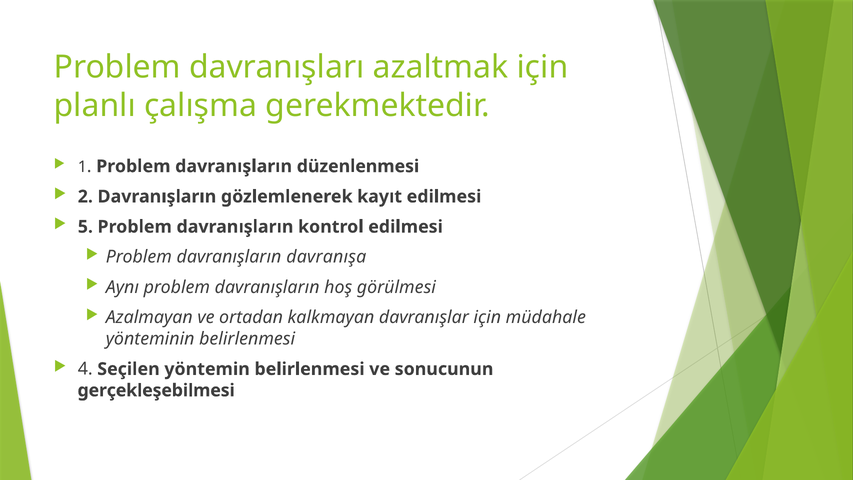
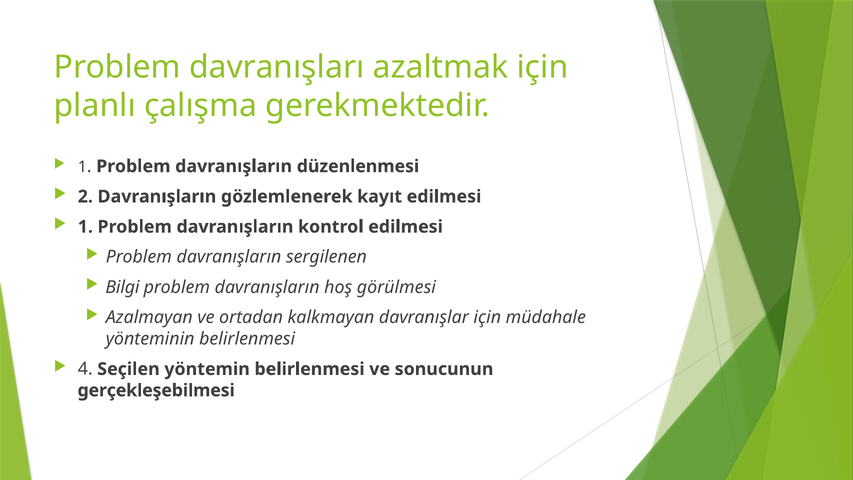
5 at (85, 227): 5 -> 1
davranışa: davranışa -> sergilenen
Aynı: Aynı -> Bilgi
